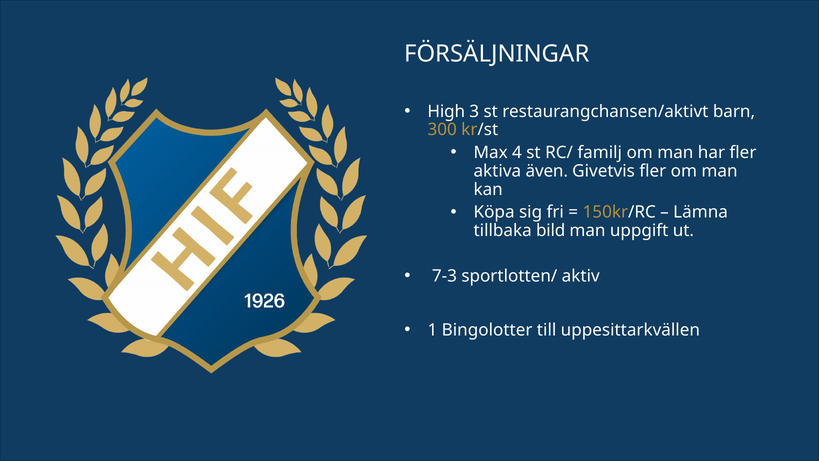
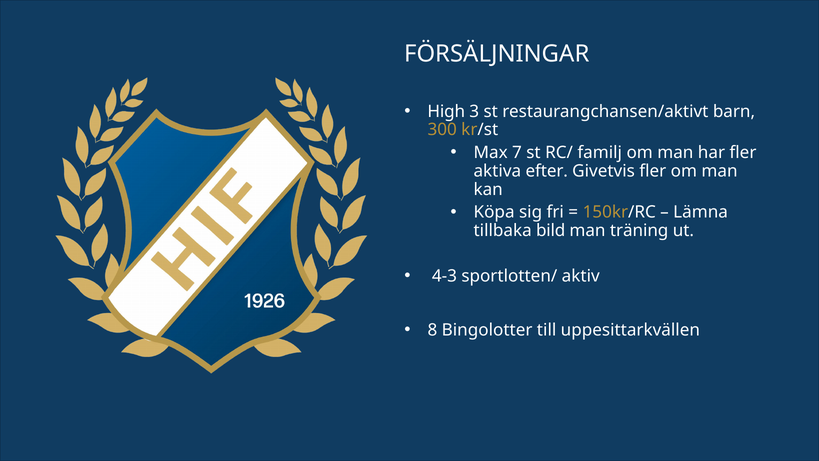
4: 4 -> 7
även: även -> efter
uppgift: uppgift -> träning
7-3: 7-3 -> 4-3
1: 1 -> 8
